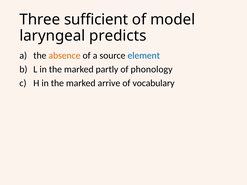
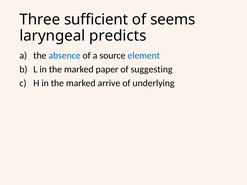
model: model -> seems
absence colour: orange -> blue
partly: partly -> paper
phonology: phonology -> suggesting
vocabulary: vocabulary -> underlying
